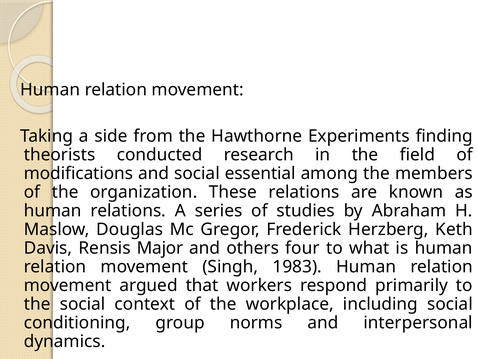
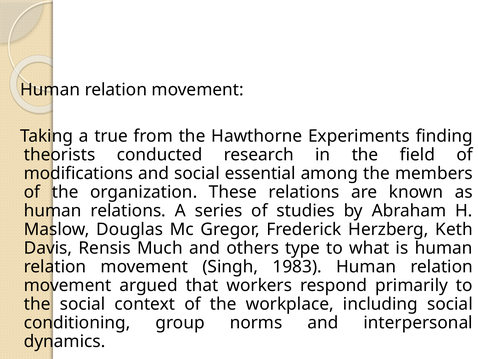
side: side -> true
Major: Major -> Much
four: four -> type
